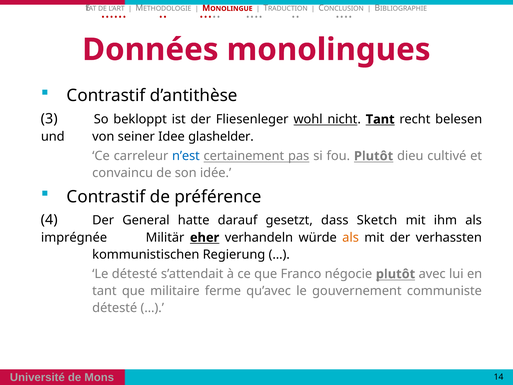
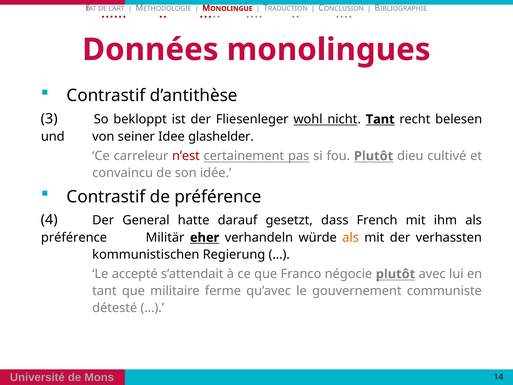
n’est colour: blue -> red
Sketch: Sketch -> French
imprégnée at (74, 237): imprégnée -> préférence
Le détesté: détesté -> accepté
